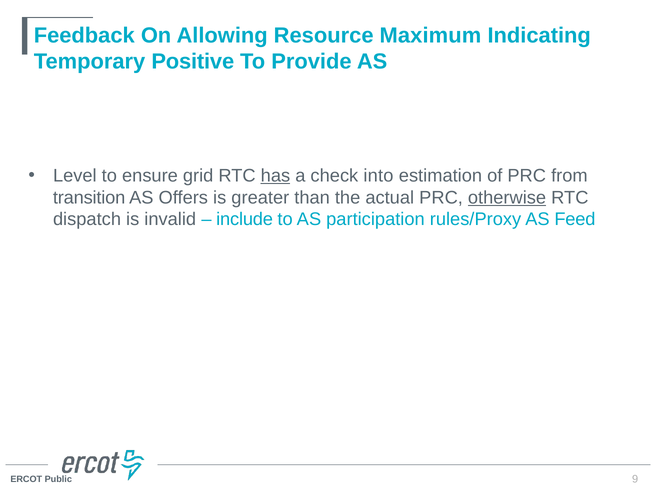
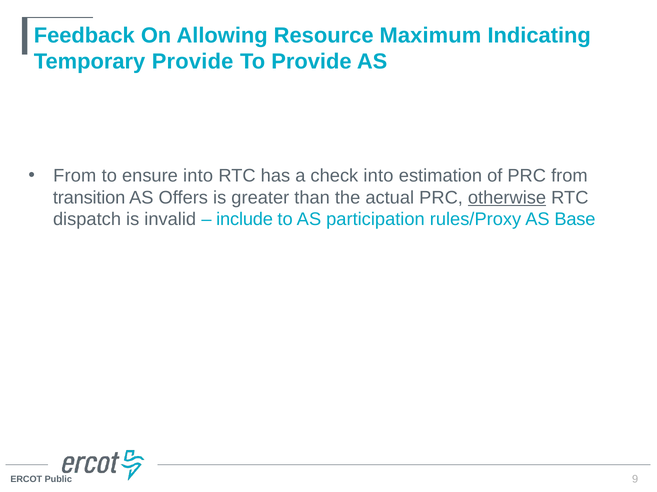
Temporary Positive: Positive -> Provide
Level at (75, 176): Level -> From
ensure grid: grid -> into
has underline: present -> none
Feed: Feed -> Base
